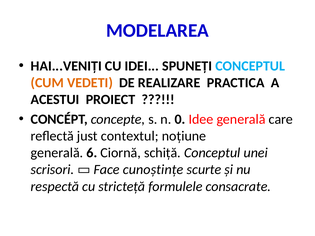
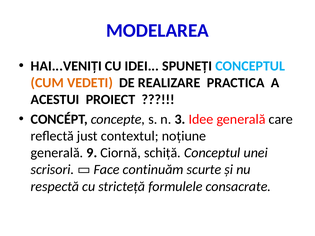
0: 0 -> 3
6: 6 -> 9
cunoștințe: cunoștințe -> continuăm
